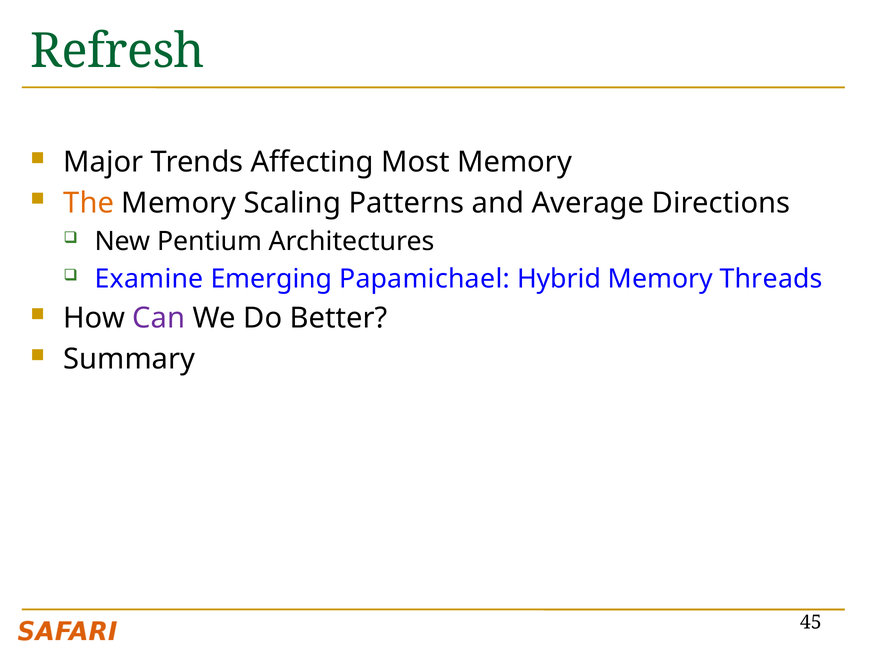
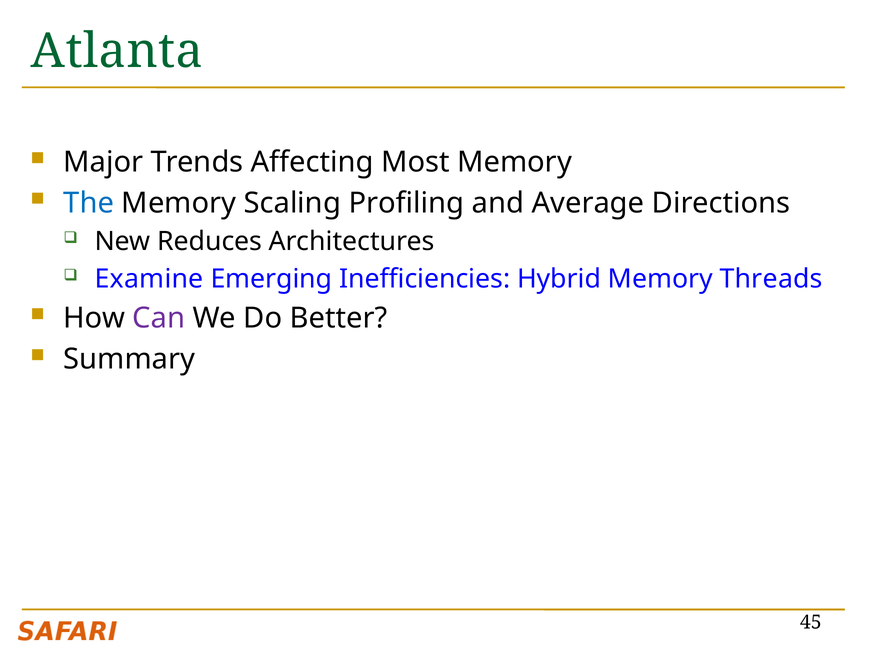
Refresh: Refresh -> Atlanta
The colour: orange -> blue
Patterns: Patterns -> Profiling
Pentium: Pentium -> Reduces
Papamichael: Papamichael -> Inefficiencies
